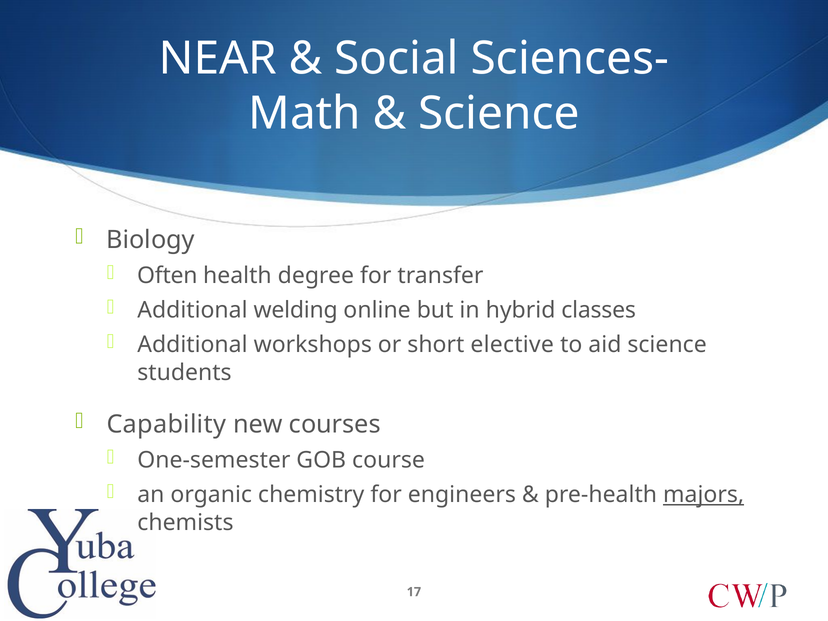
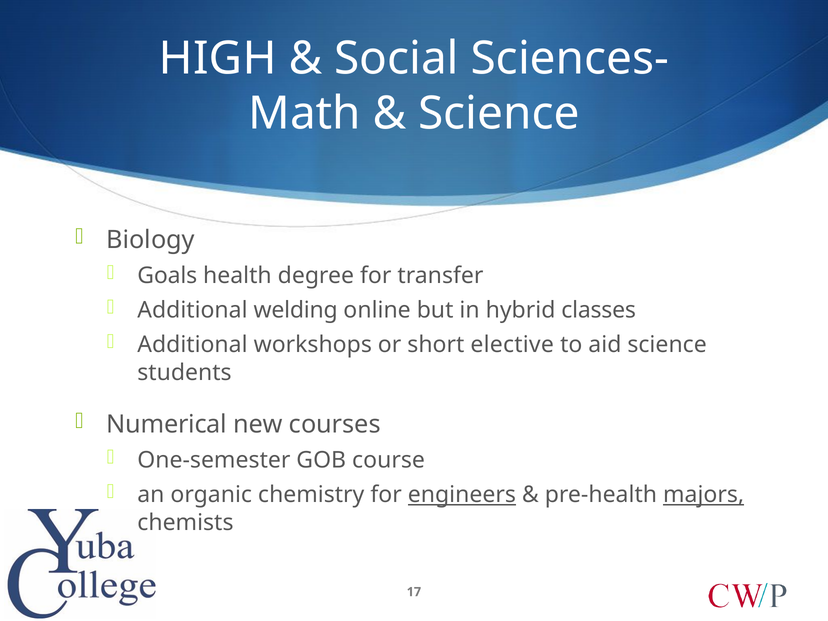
NEAR: NEAR -> HIGH
Often: Often -> Goals
Capability: Capability -> Numerical
engineers underline: none -> present
